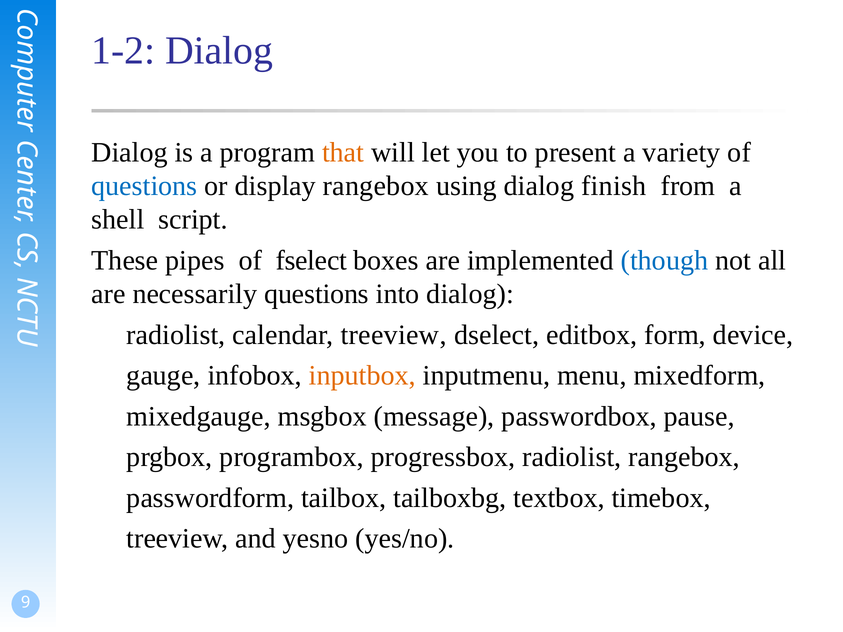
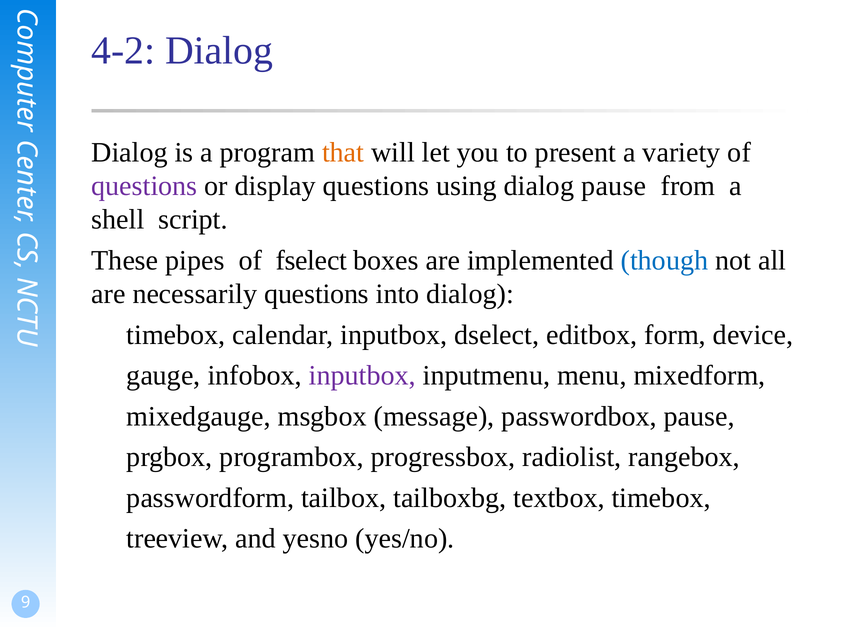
1-2: 1-2 -> 4-2
questions at (144, 186) colour: blue -> purple
display rangebox: rangebox -> questions
dialog finish: finish -> pause
radiolist at (176, 335): radiolist -> timebox
calendar treeview: treeview -> inputbox
inputbox at (362, 376) colour: orange -> purple
